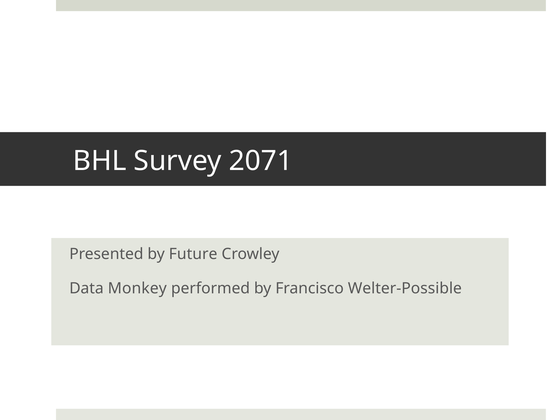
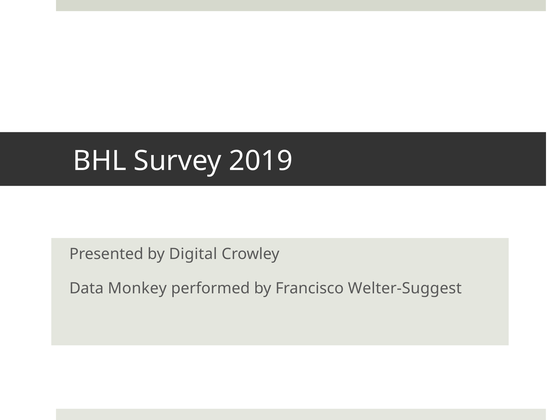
2071: 2071 -> 2019
Future: Future -> Digital
Welter-Possible: Welter-Possible -> Welter-Suggest
